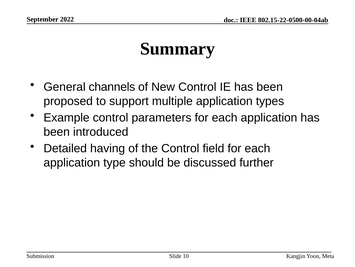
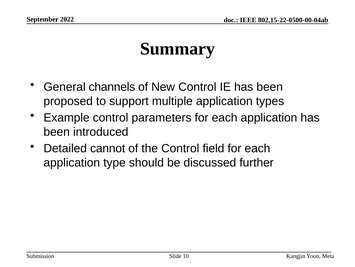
having: having -> cannot
